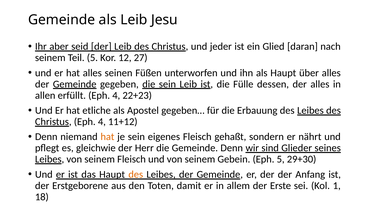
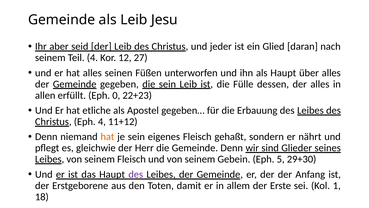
Teil 5: 5 -> 4
erfüllt Eph 4: 4 -> 0
des at (136, 174) colour: orange -> purple
